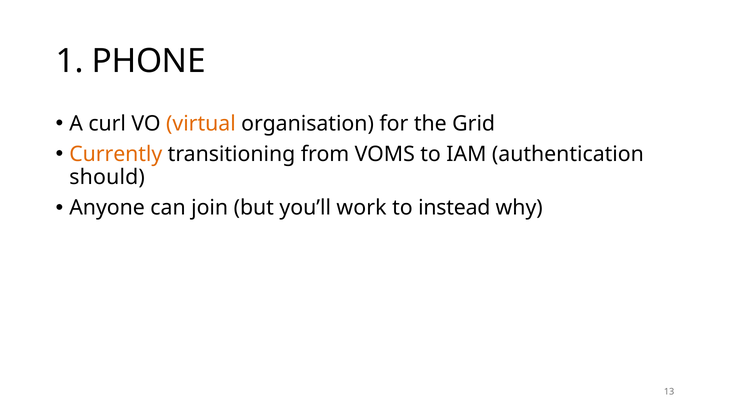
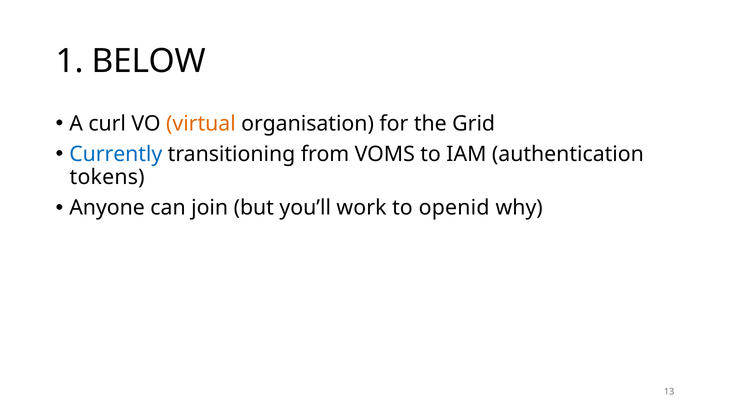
PHONE: PHONE -> BELOW
Currently colour: orange -> blue
should: should -> tokens
instead: instead -> openid
